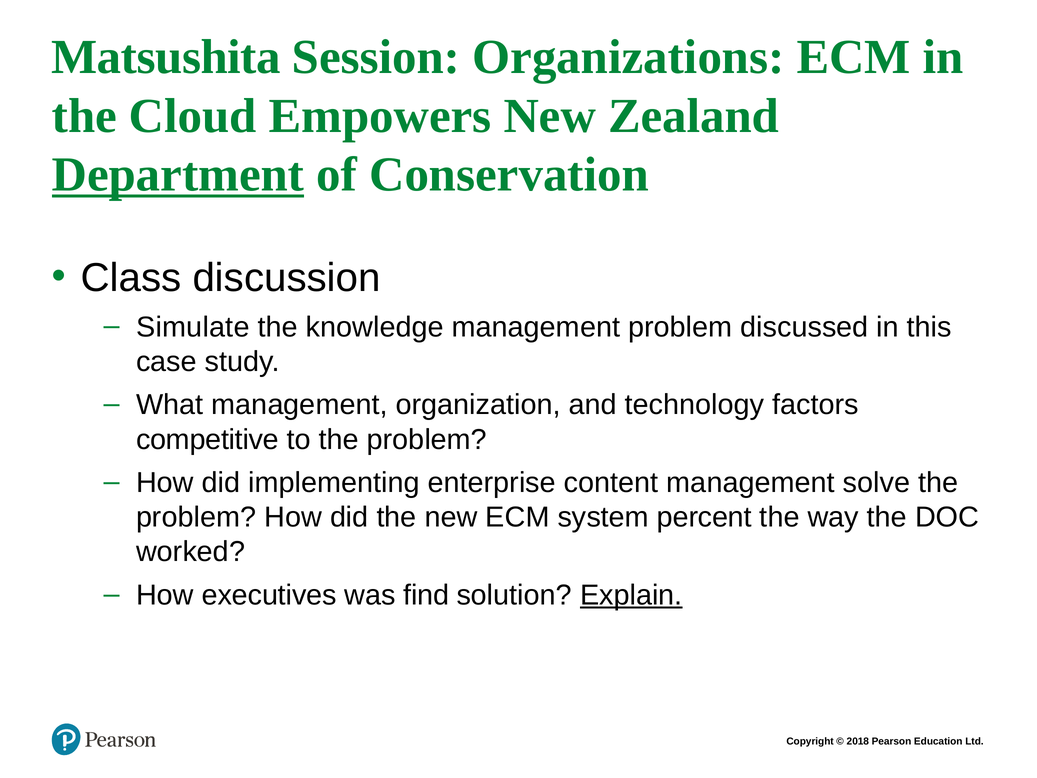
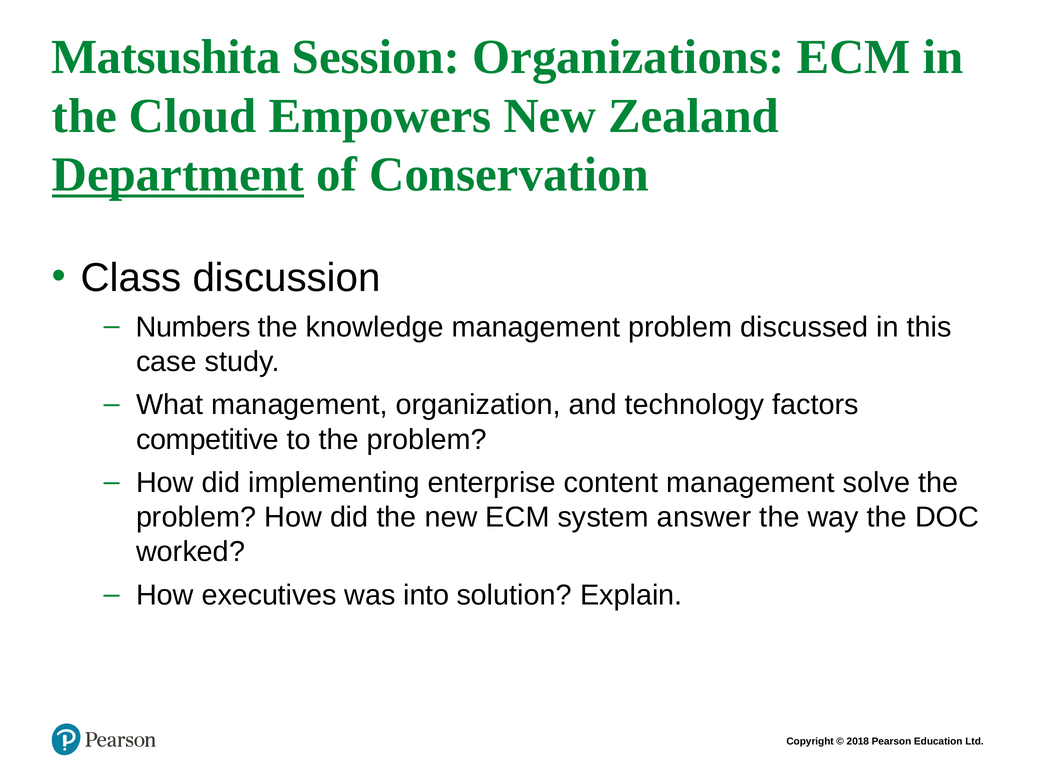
Simulate: Simulate -> Numbers
percent: percent -> answer
find: find -> into
Explain underline: present -> none
